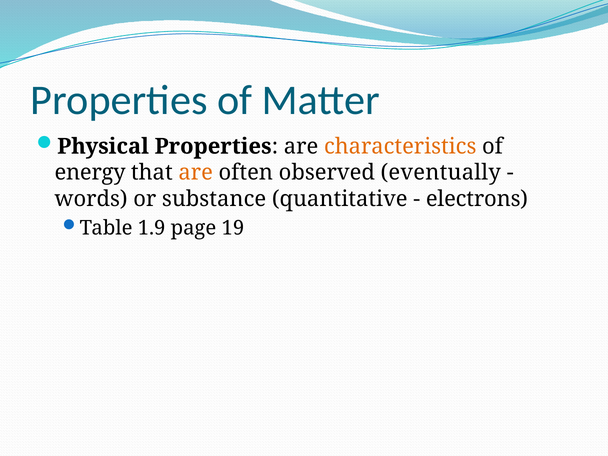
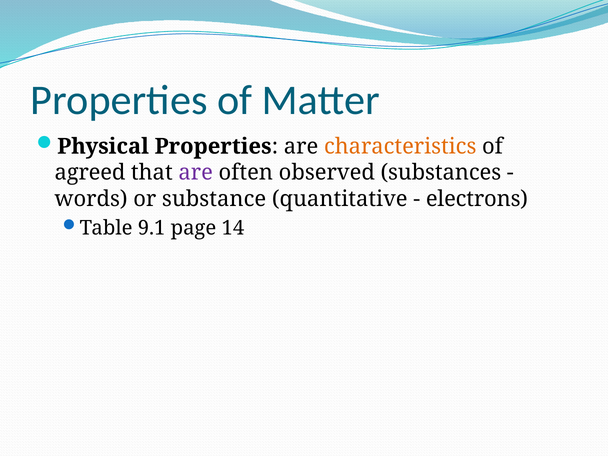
energy: energy -> agreed
are at (196, 173) colour: orange -> purple
eventually: eventually -> substances
1.9: 1.9 -> 9.1
19: 19 -> 14
